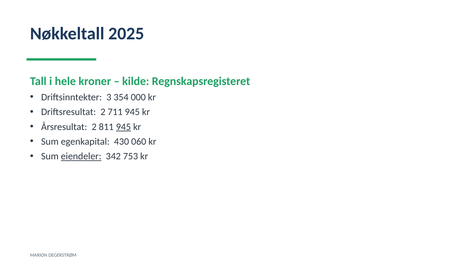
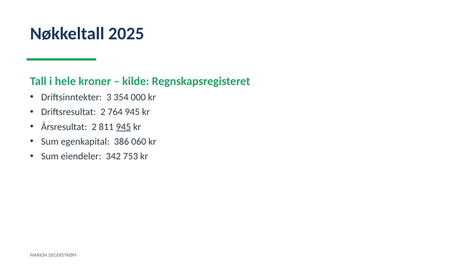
711: 711 -> 764
430: 430 -> 386
eiendeler underline: present -> none
